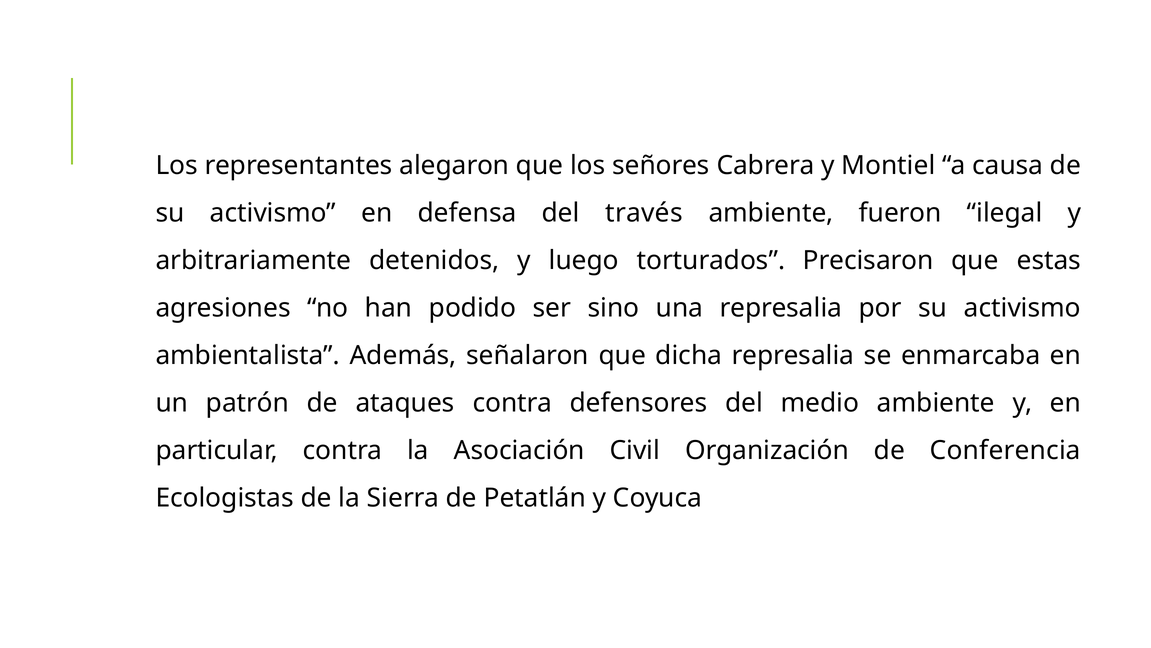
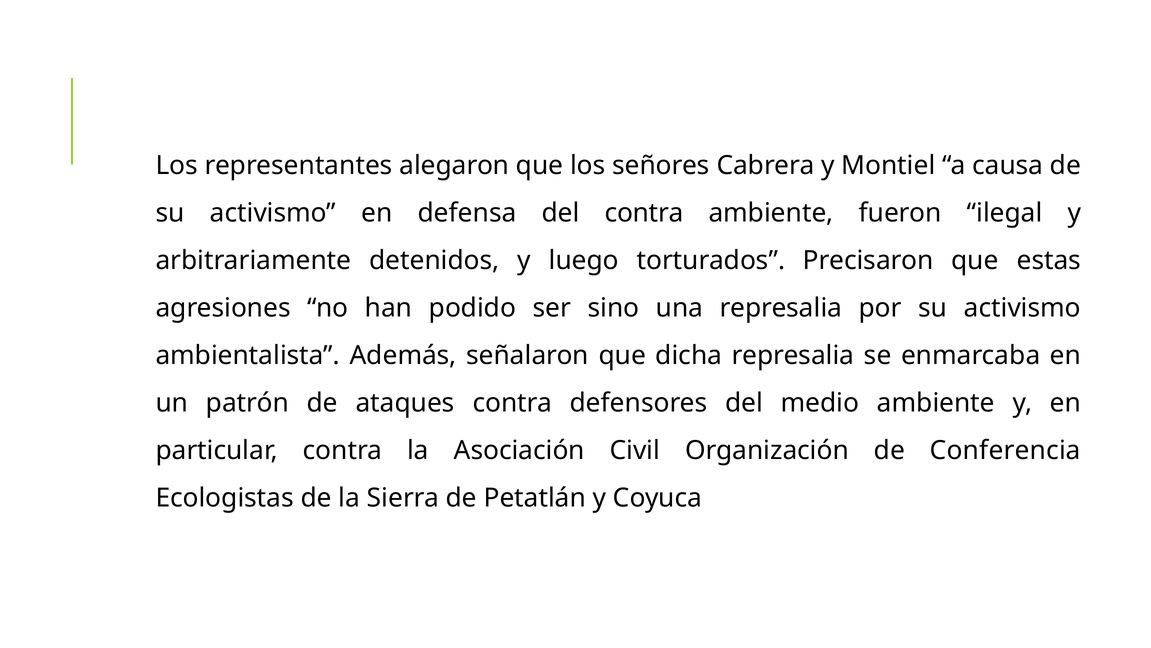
del través: través -> contra
